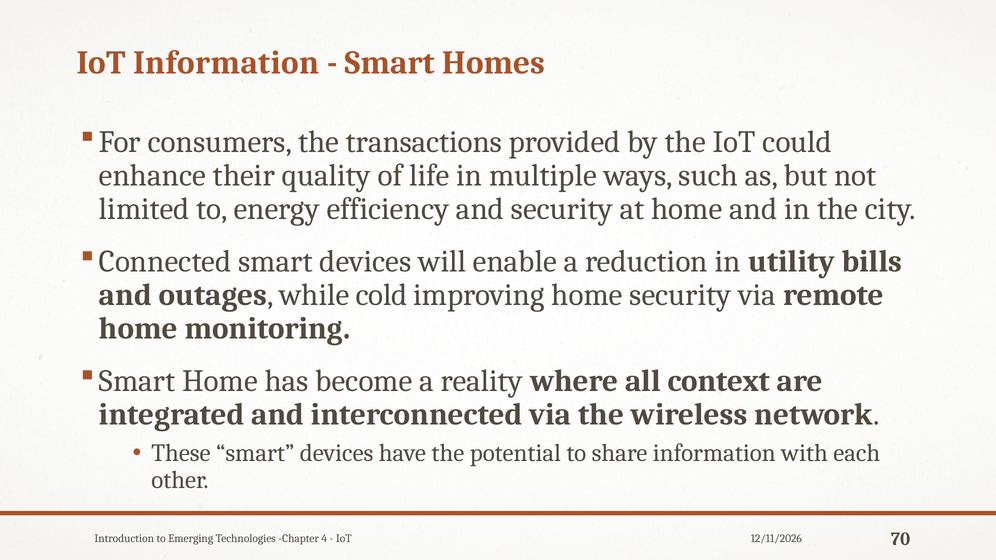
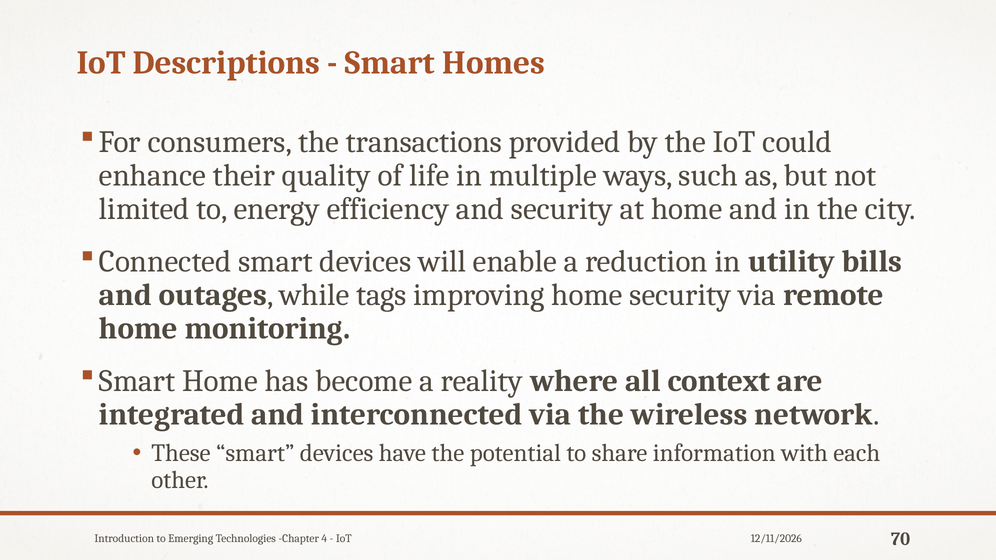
IoT Information: Information -> Descriptions
cold: cold -> tags
